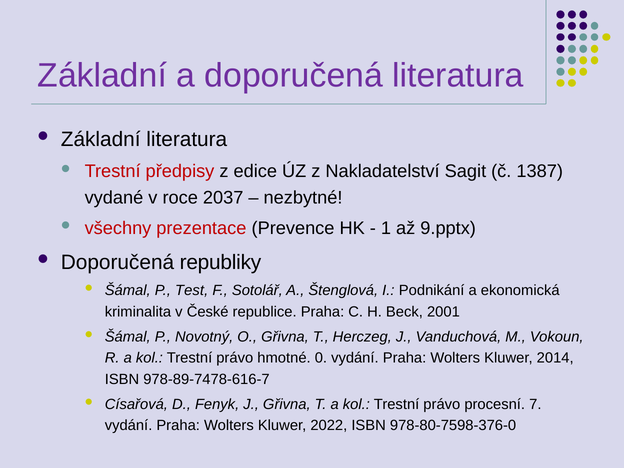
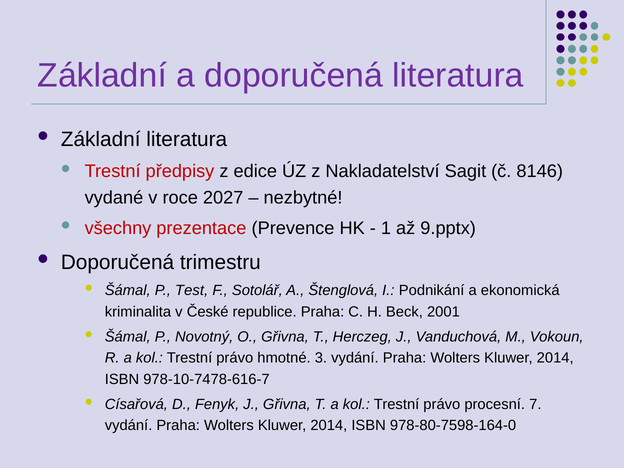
1387: 1387 -> 8146
2037: 2037 -> 2027
republiky: republiky -> trimestru
0: 0 -> 3
978-89-7478-616-7: 978-89-7478-616-7 -> 978-10-7478-616-7
2022 at (329, 425): 2022 -> 2014
978-80-7598-376-0: 978-80-7598-376-0 -> 978-80-7598-164-0
